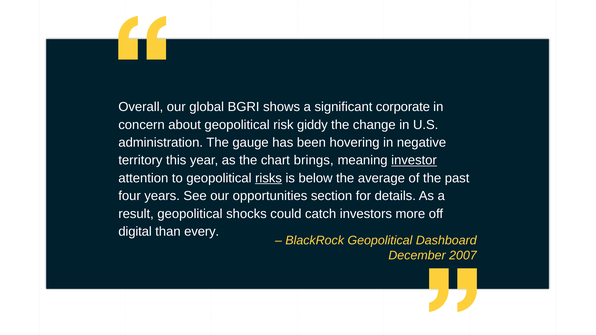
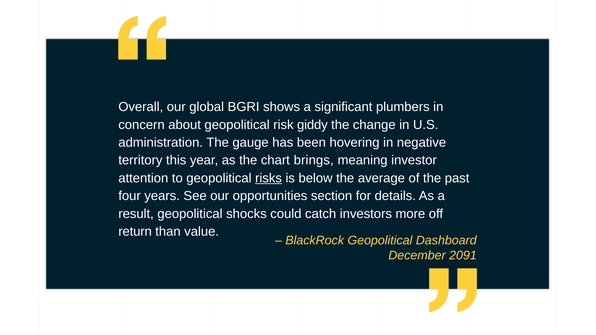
corporate: corporate -> plumbers
investor underline: present -> none
digital: digital -> return
every: every -> value
2007: 2007 -> 2091
